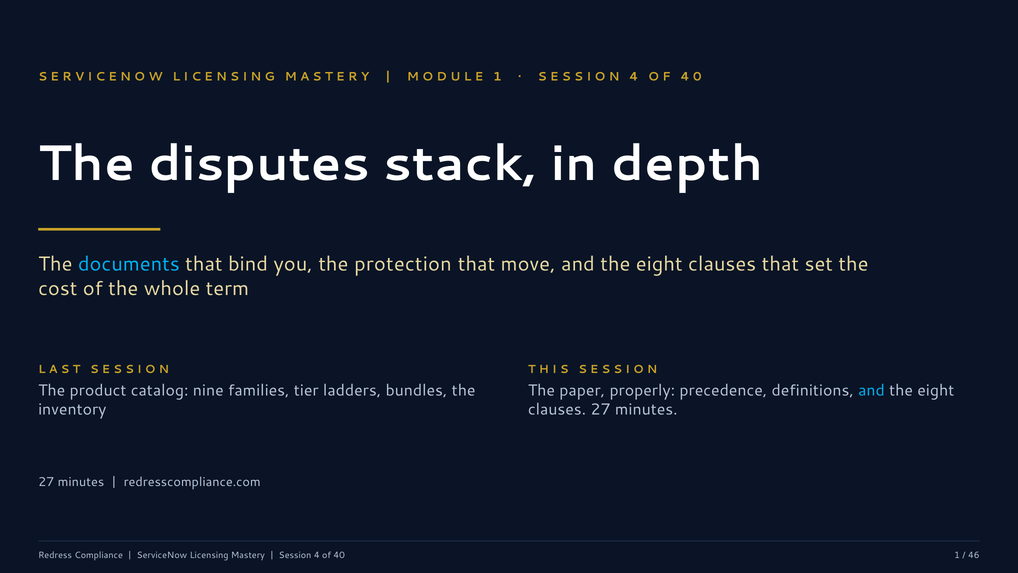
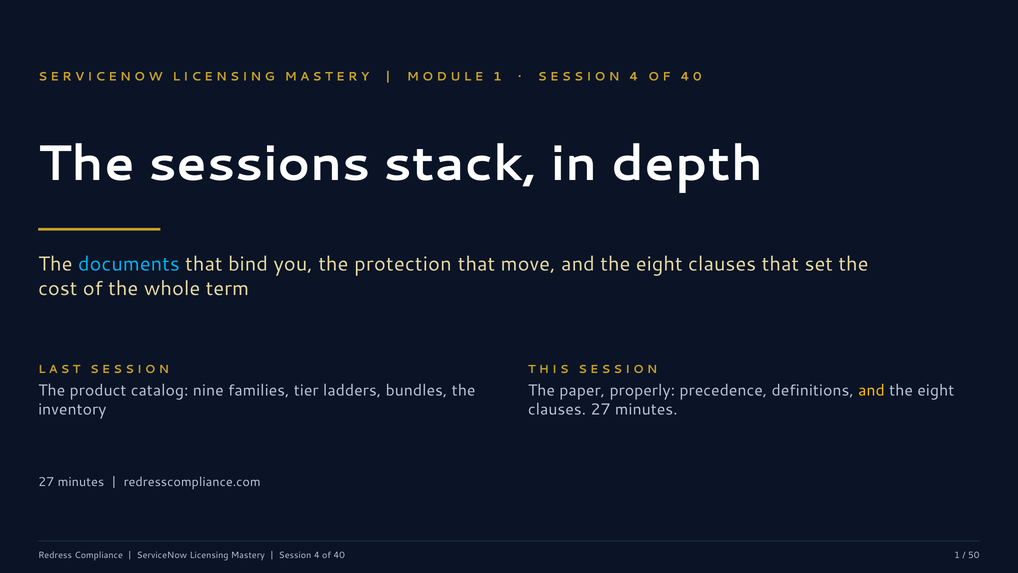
disputes: disputes -> sessions
and at (871, 390) colour: light blue -> yellow
46: 46 -> 50
